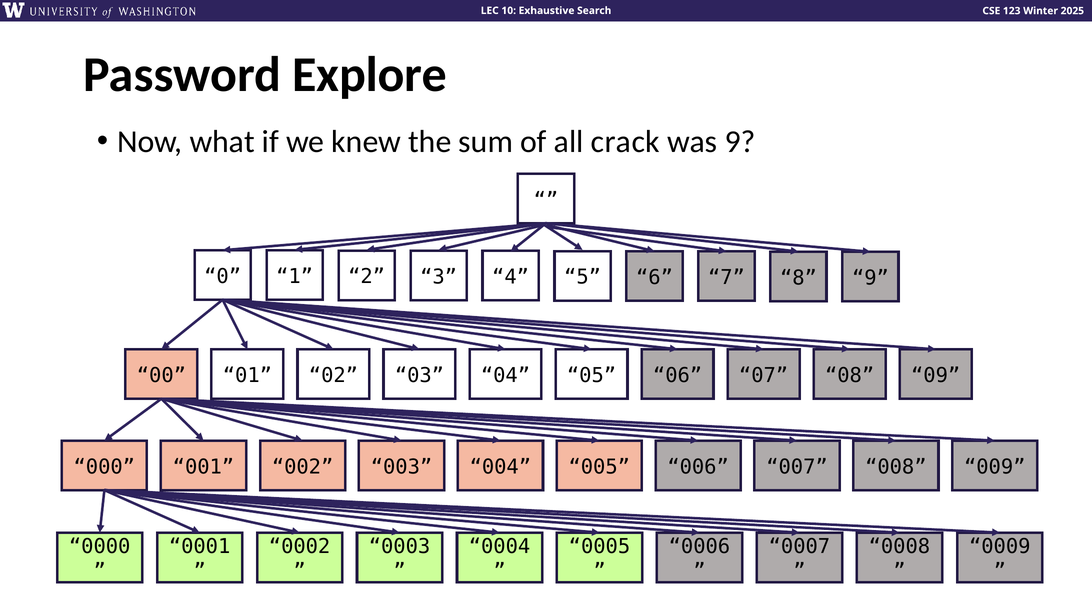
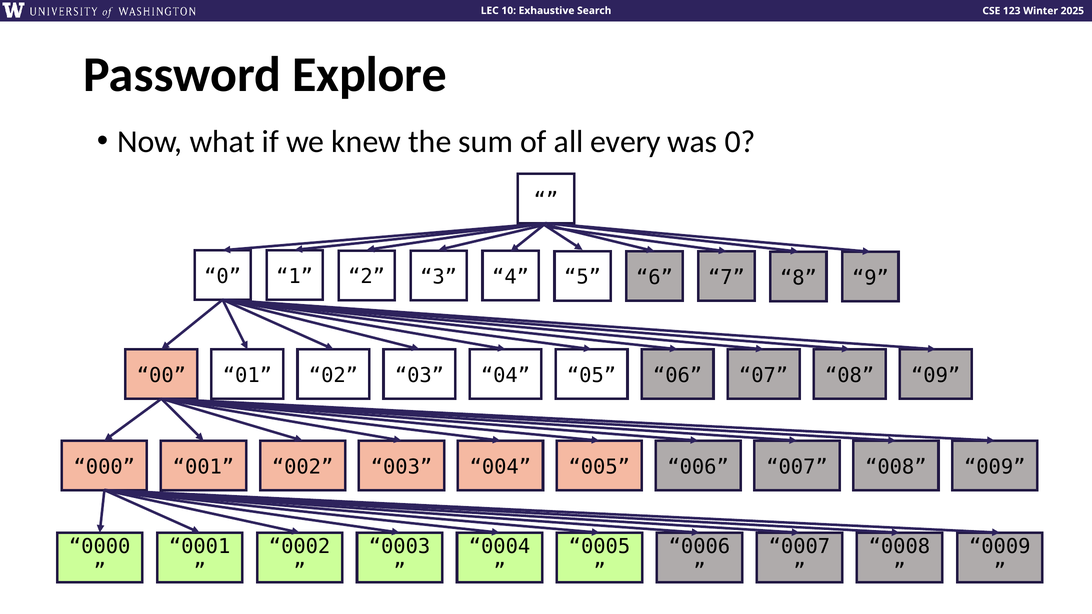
crack: crack -> every
was 9: 9 -> 0
